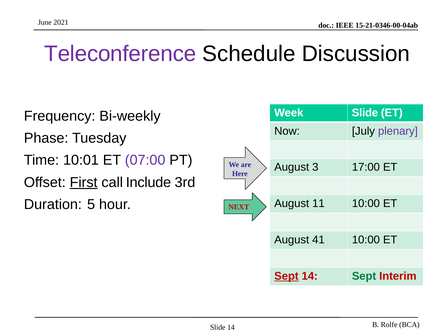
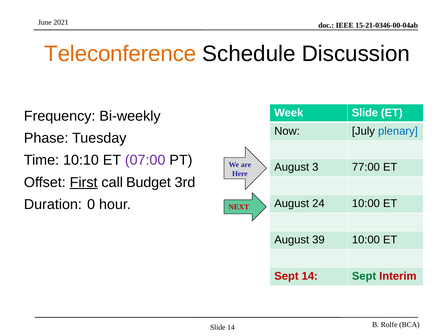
Teleconference colour: purple -> orange
plenary colour: purple -> blue
10:01: 10:01 -> 10:10
17:00: 17:00 -> 77:00
Include: Include -> Budget
5: 5 -> 0
11: 11 -> 24
41: 41 -> 39
Sept at (286, 276) underline: present -> none
